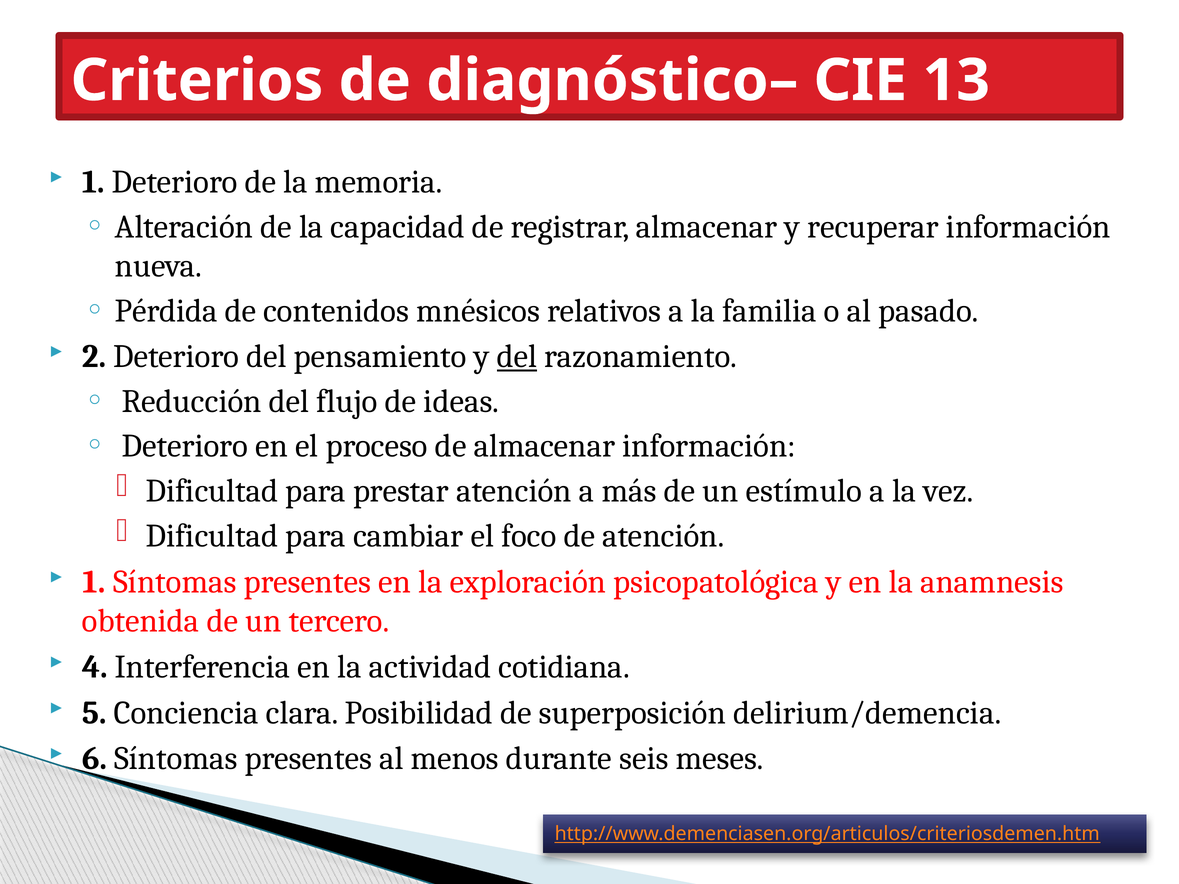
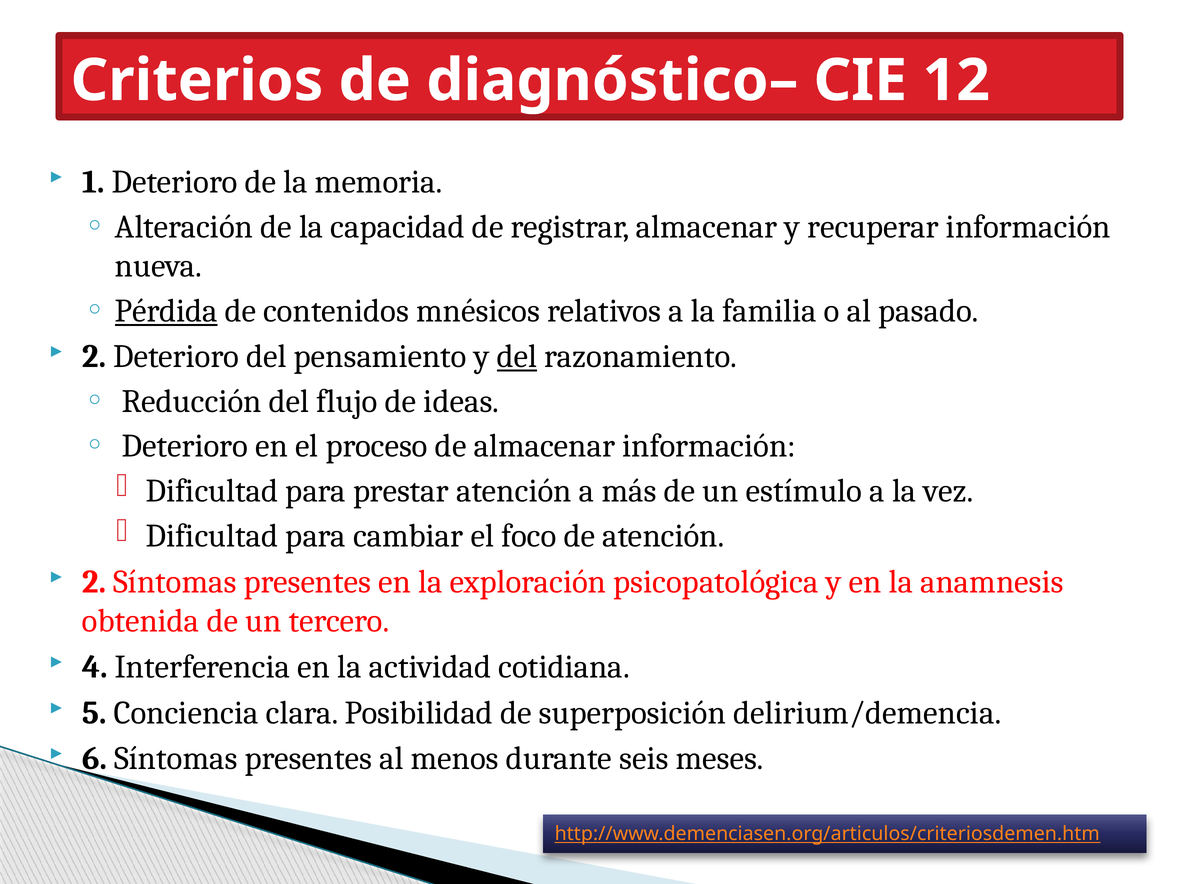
13: 13 -> 12
Pérdida underline: none -> present
1 at (94, 582): 1 -> 2
